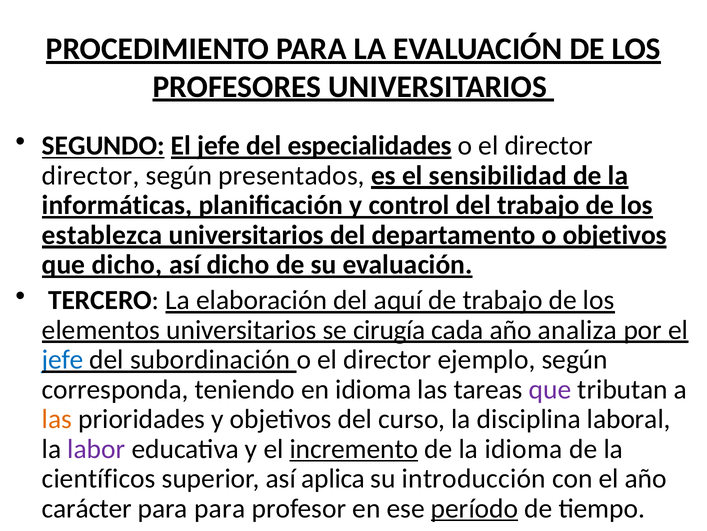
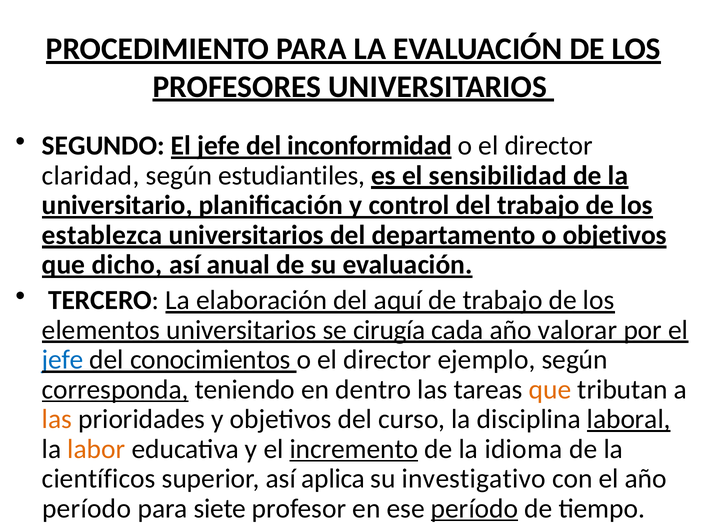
SEGUNDO underline: present -> none
especialidades: especialidades -> inconformidad
director at (91, 175): director -> claridad
presentados: presentados -> estudiantiles
informáticas: informáticas -> universitario
así dicho: dicho -> anual
analiza: analiza -> valorar
subordinación: subordinación -> conocimientos
corresponda underline: none -> present
en idioma: idioma -> dentro
que at (550, 389) colour: purple -> orange
laboral underline: none -> present
labor colour: purple -> orange
introducción: introducción -> investigativo
carácter at (87, 508): carácter -> período
para para: para -> siete
